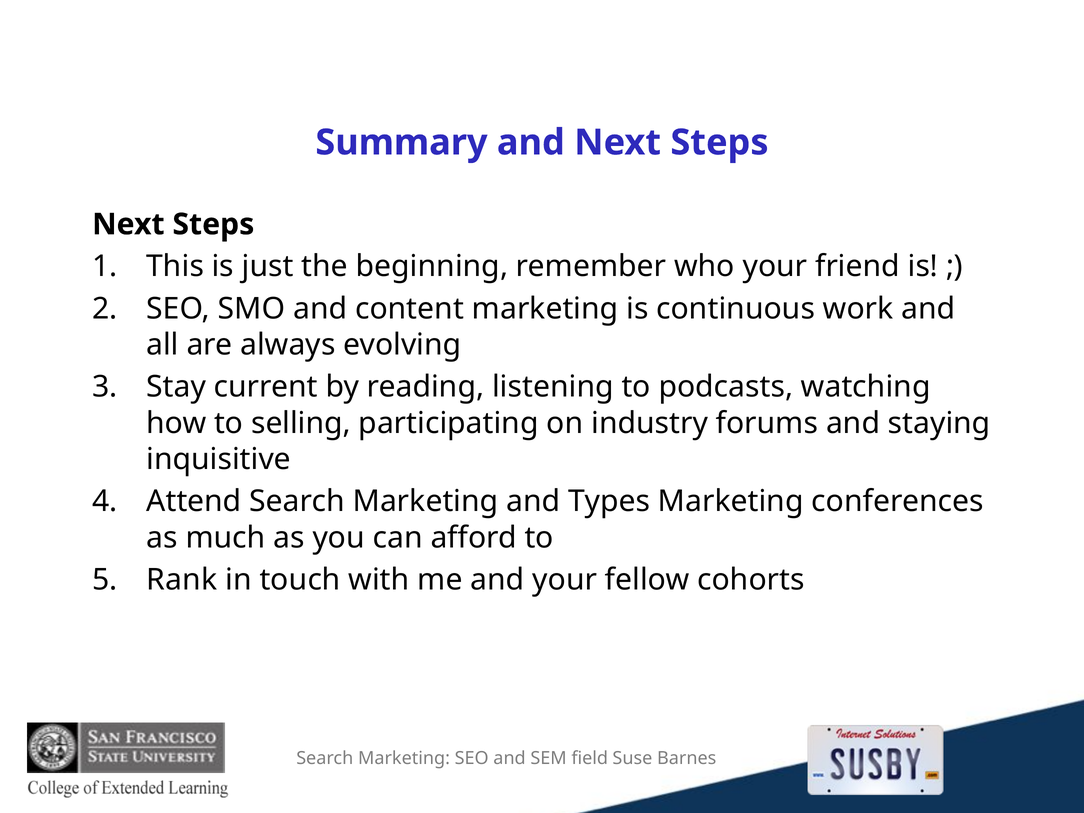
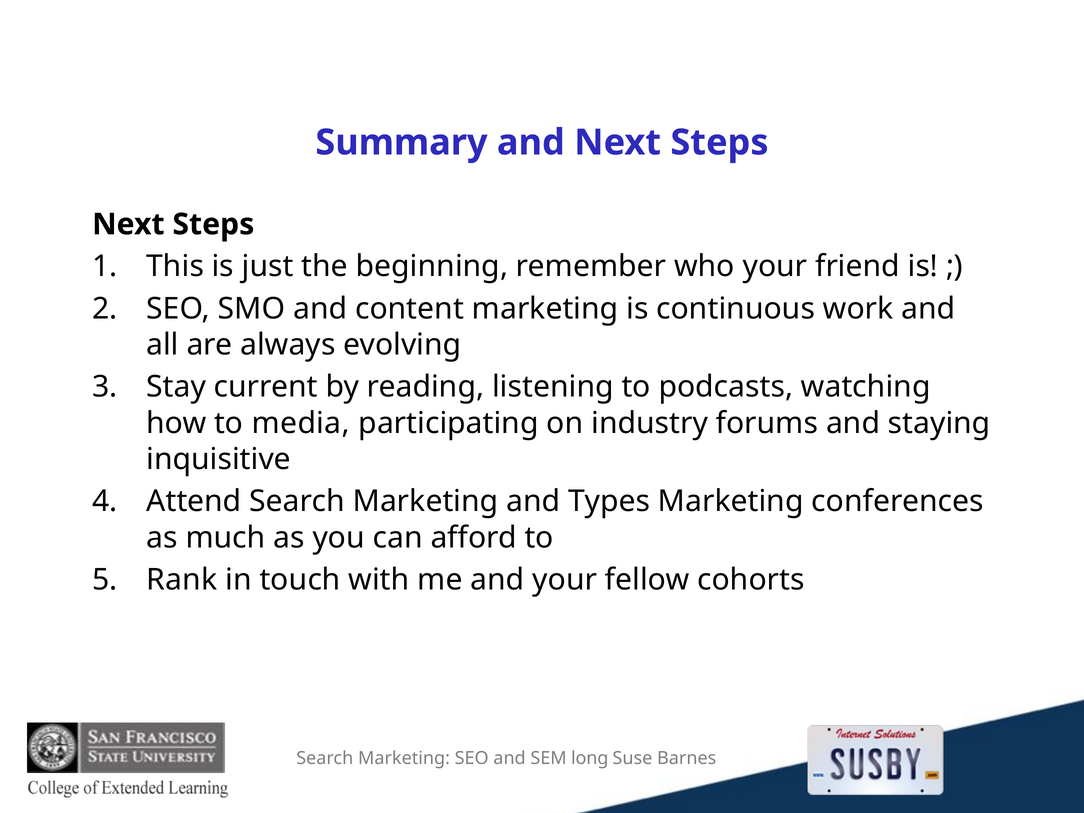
selling: selling -> media
field: field -> long
